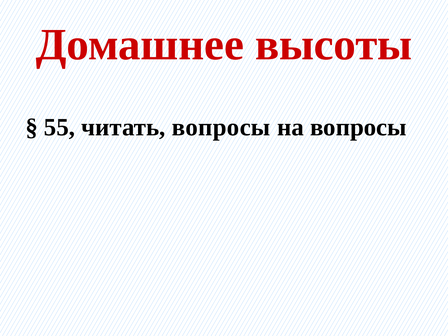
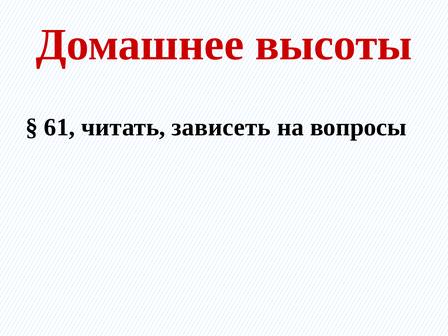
55: 55 -> 61
читать вопросы: вопросы -> зависеть
